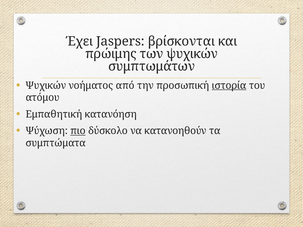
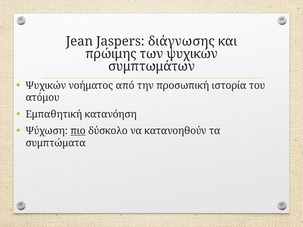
Έχει: Έχει -> Jean
βρίσκονται: βρίσκονται -> διάγνωσης
ιστορία underline: present -> none
